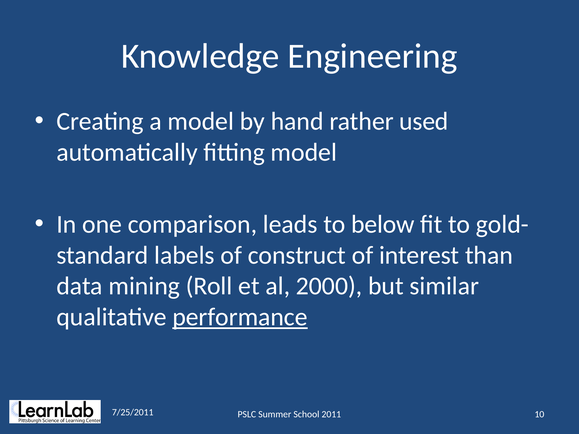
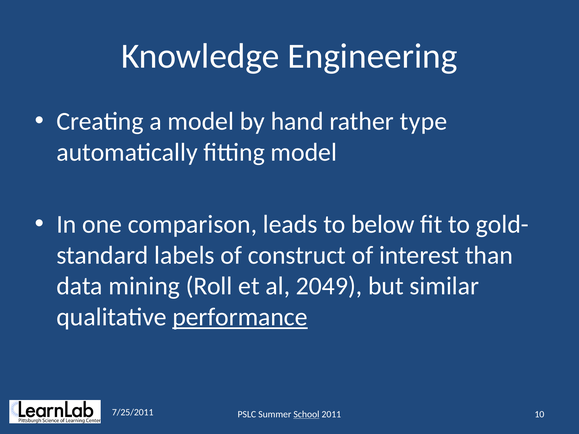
used: used -> type
2000: 2000 -> 2049
School underline: none -> present
